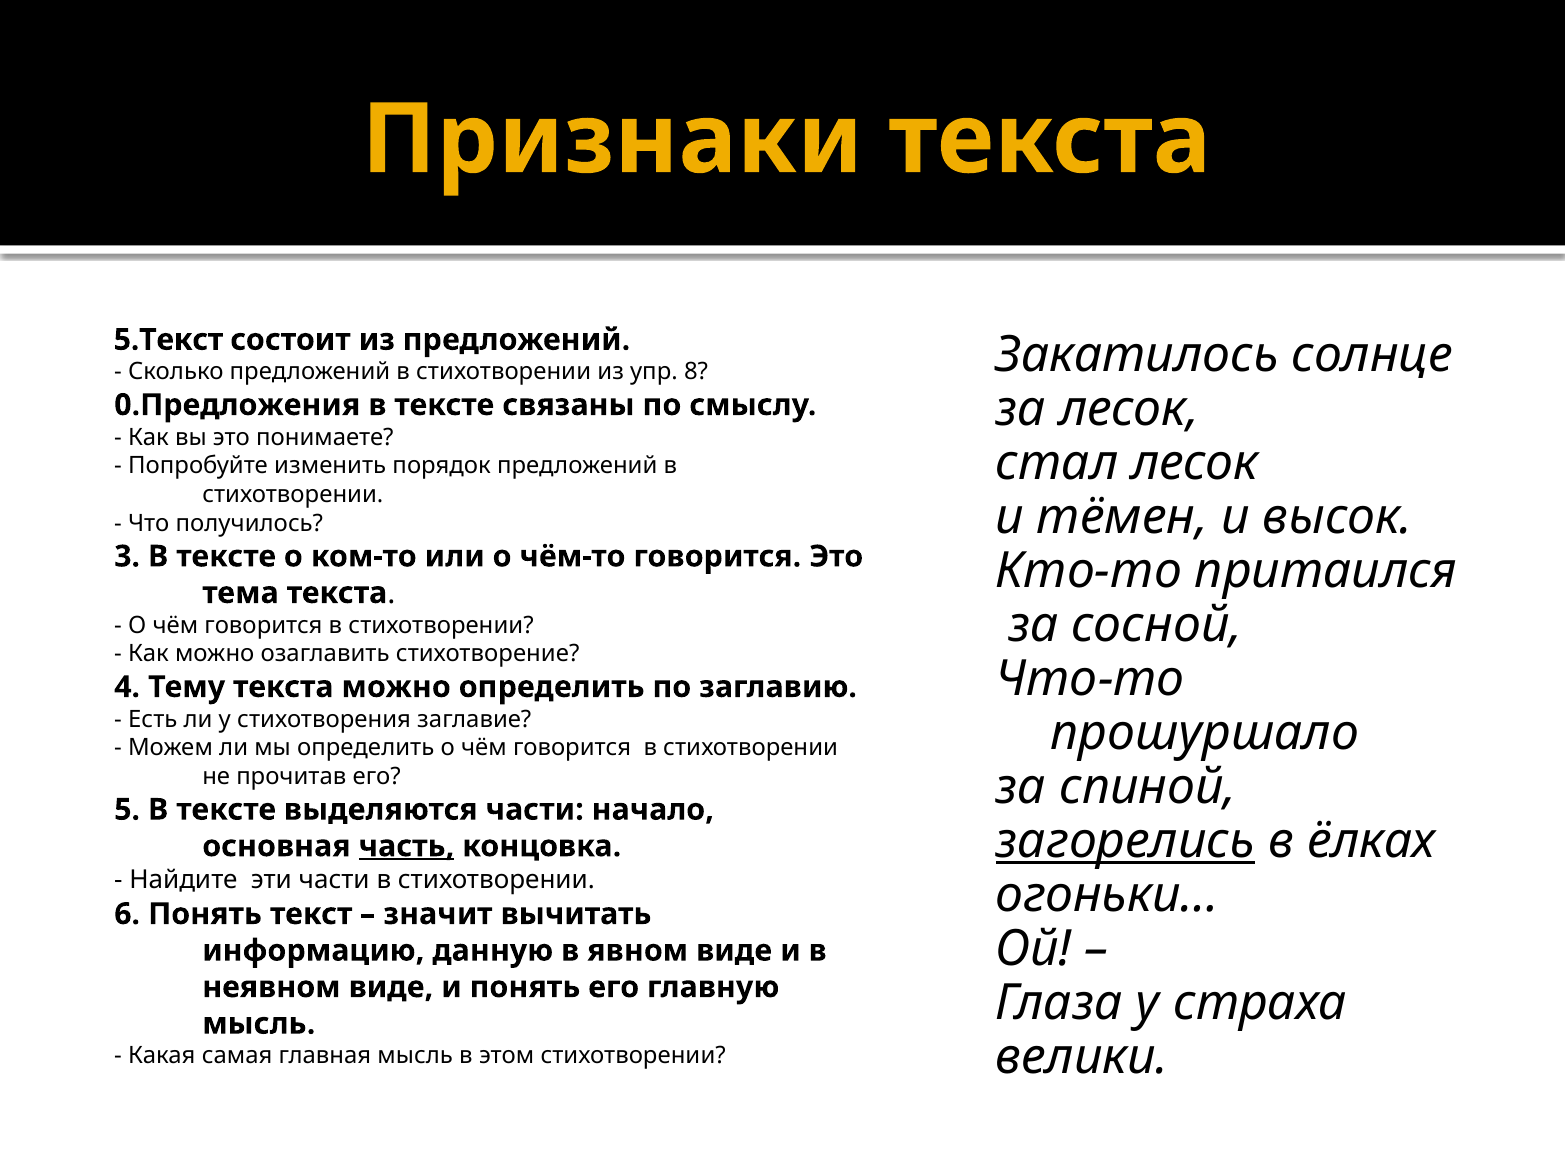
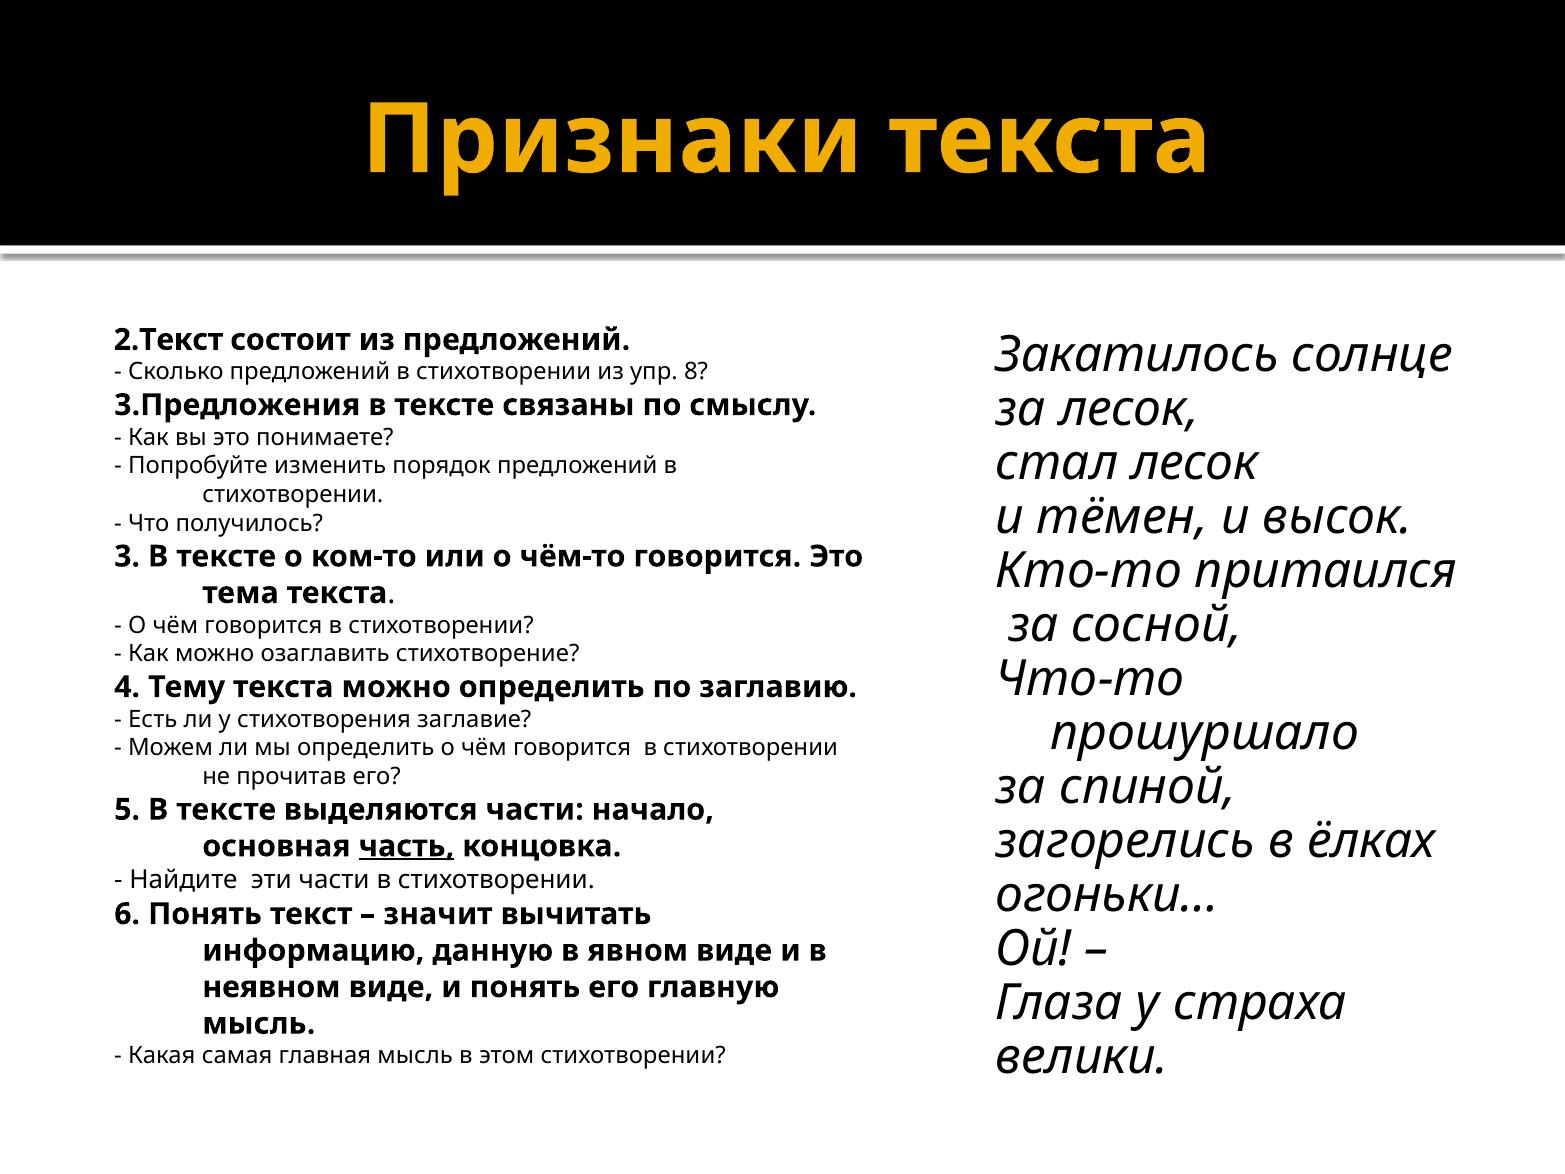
5.Текст: 5.Текст -> 2.Текст
0.Предложения: 0.Предложения -> 3.Предложения
загорелись underline: present -> none
